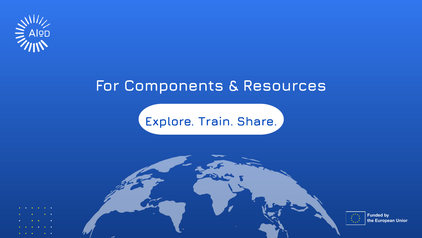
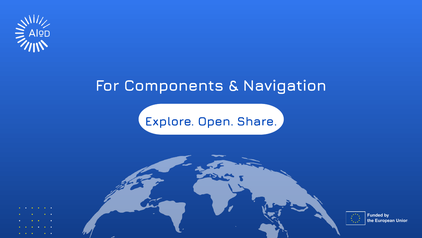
Resources: Resources -> Navigation
Train: Train -> Open
